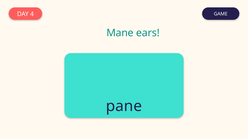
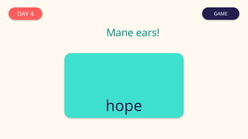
pane: pane -> hope
